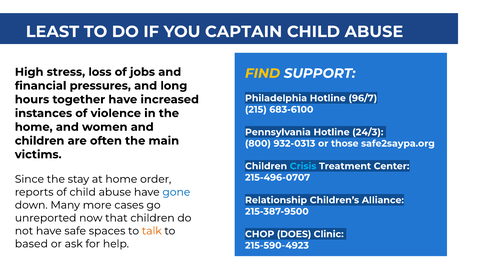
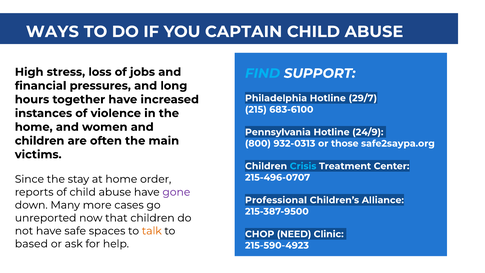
LEAST: LEAST -> WAYS
FIND colour: yellow -> light blue
96/7: 96/7 -> 29/7
24/3: 24/3 -> 24/9
gone colour: blue -> purple
Relationship: Relationship -> Professional
DOES: DOES -> NEED
